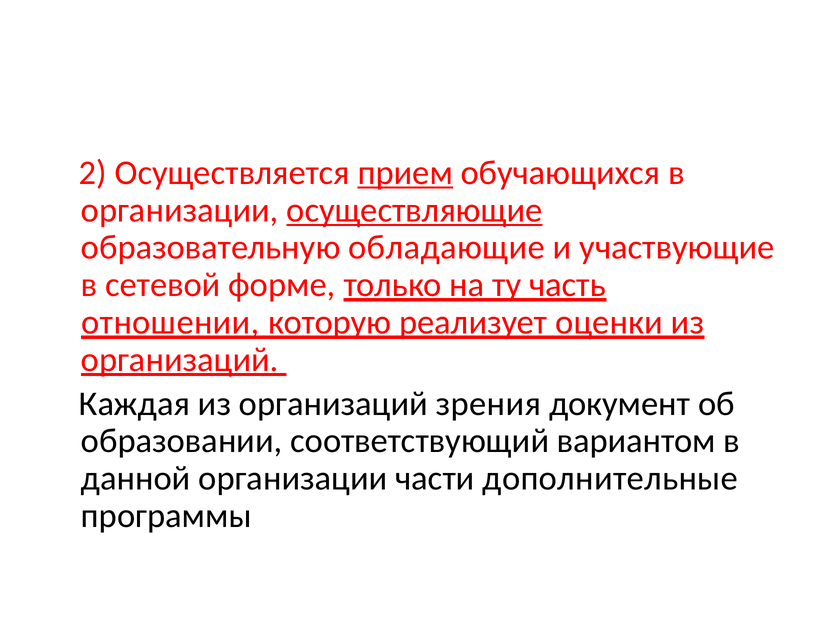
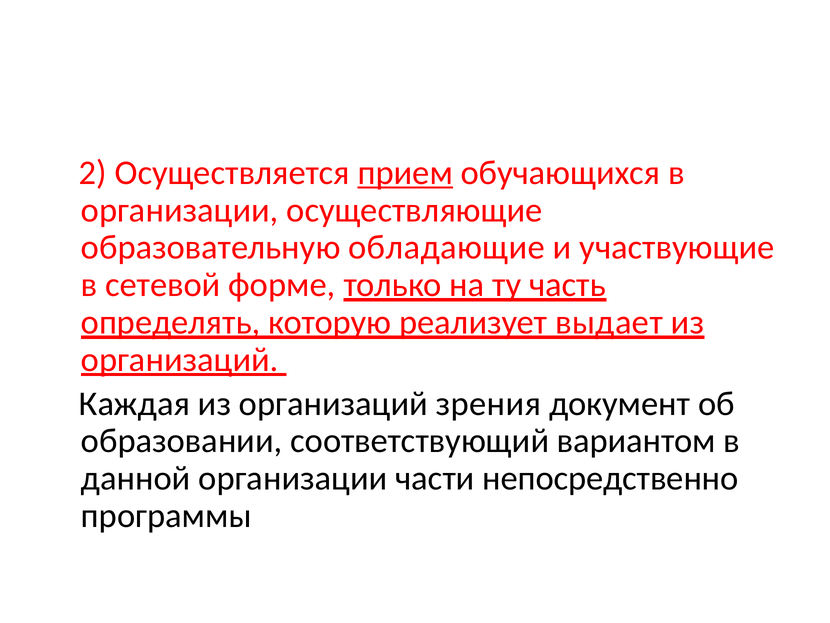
осуществляющие underline: present -> none
отношении: отношении -> определять
оценки: оценки -> выдает
дополнительные: дополнительные -> непосредственно
